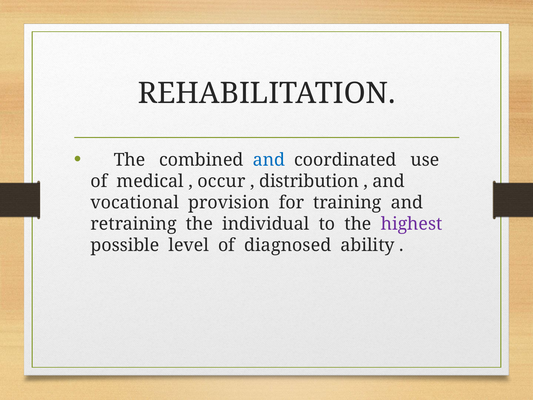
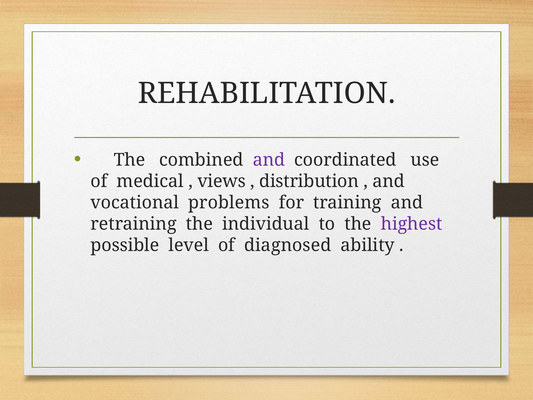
and at (269, 160) colour: blue -> purple
occur: occur -> views
provision: provision -> problems
